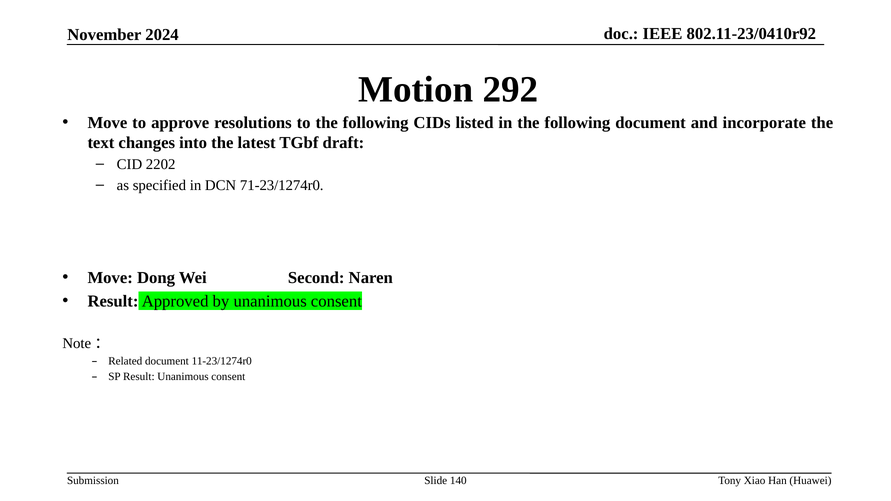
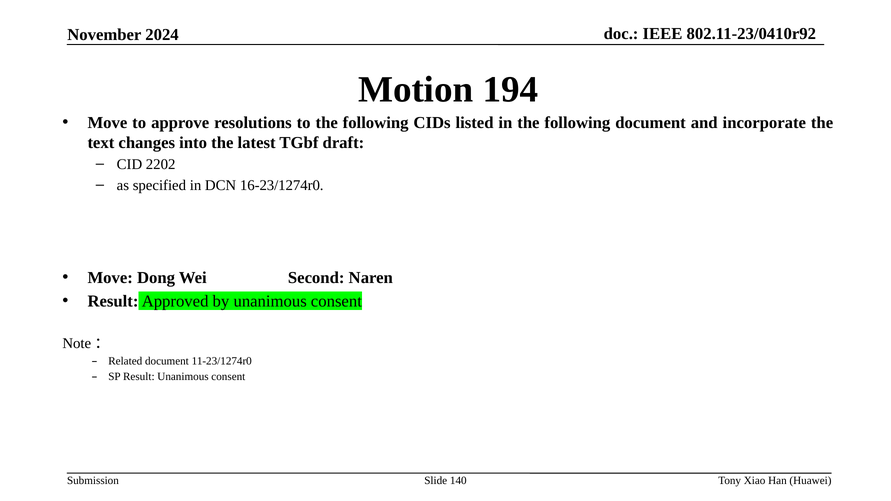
292: 292 -> 194
71-23/1274r0: 71-23/1274r0 -> 16-23/1274r0
